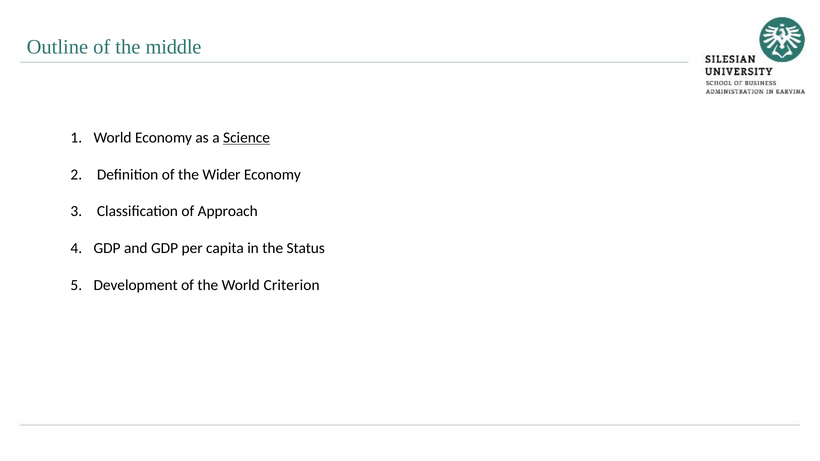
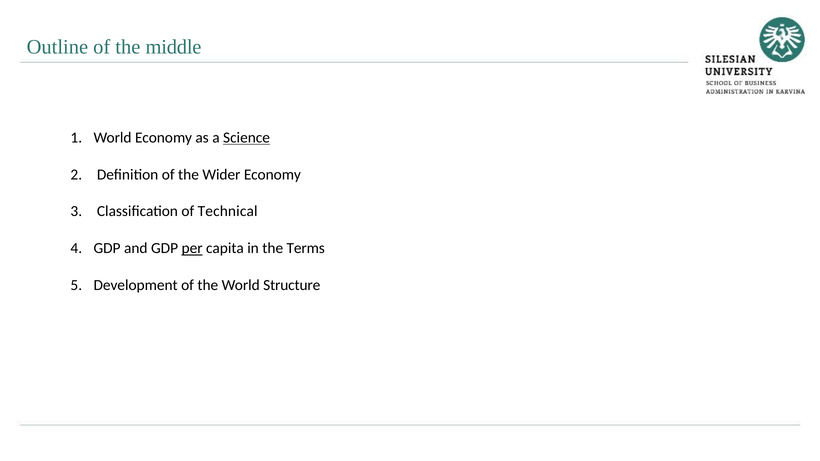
Approach: Approach -> Technical
per underline: none -> present
Status: Status -> Terms
Criterion: Criterion -> Structure
